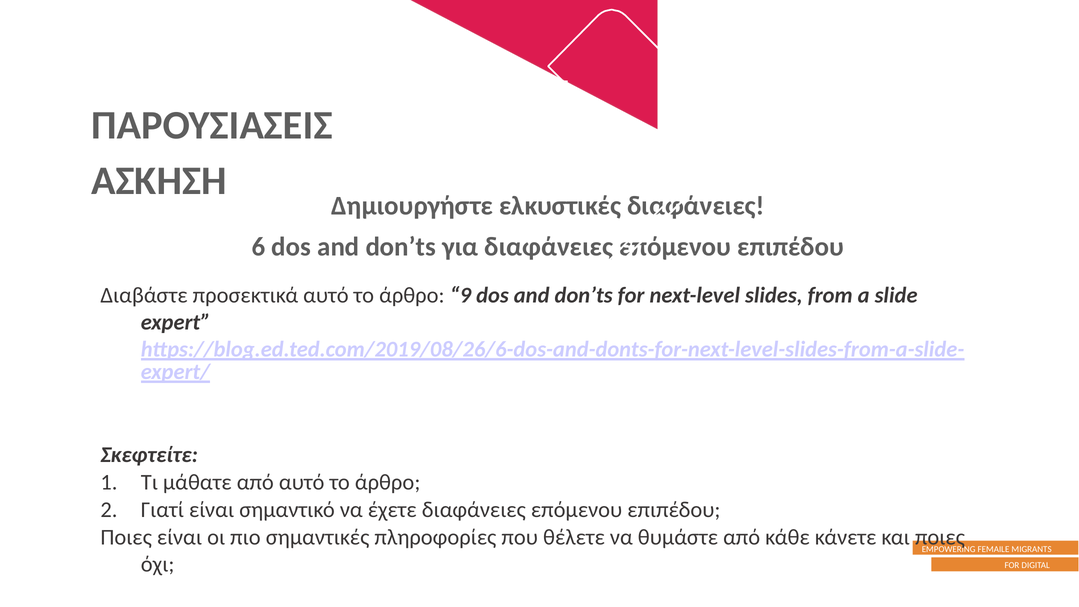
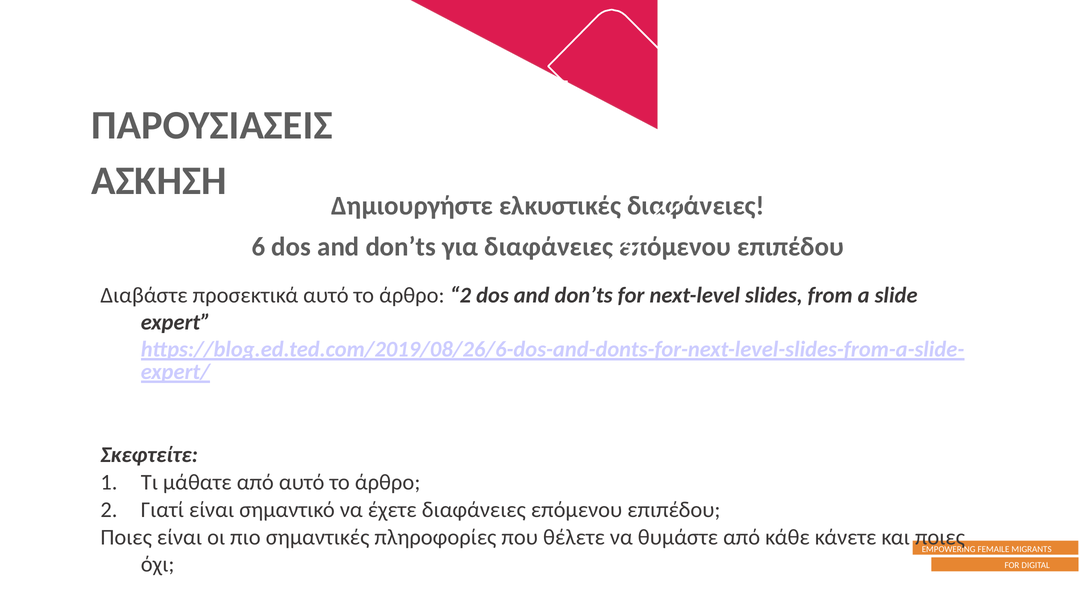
9 at (461, 295): 9 -> 2
